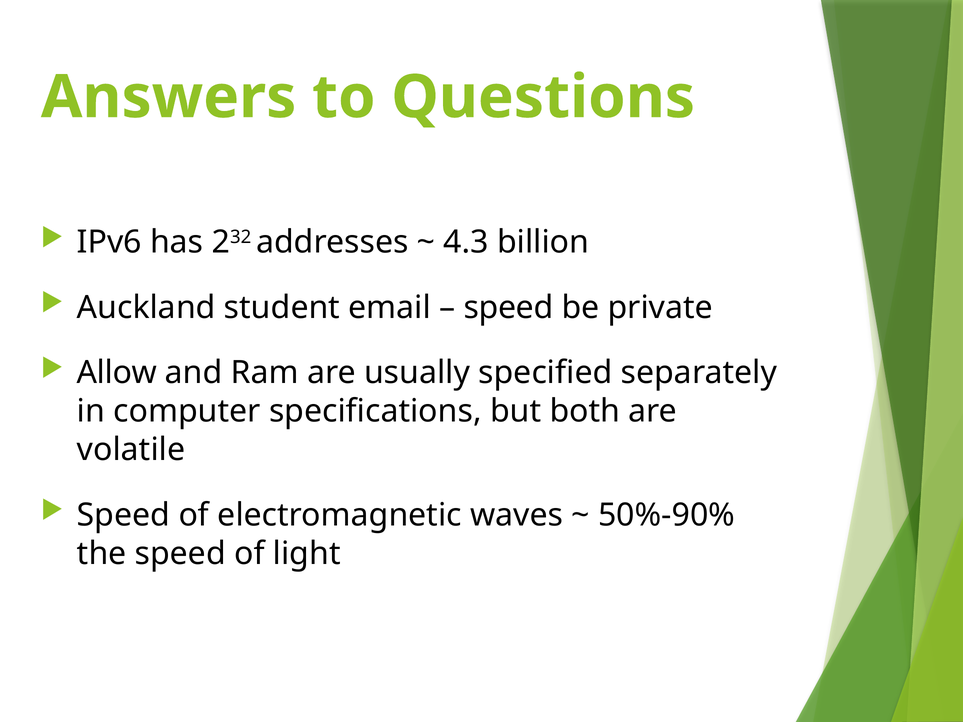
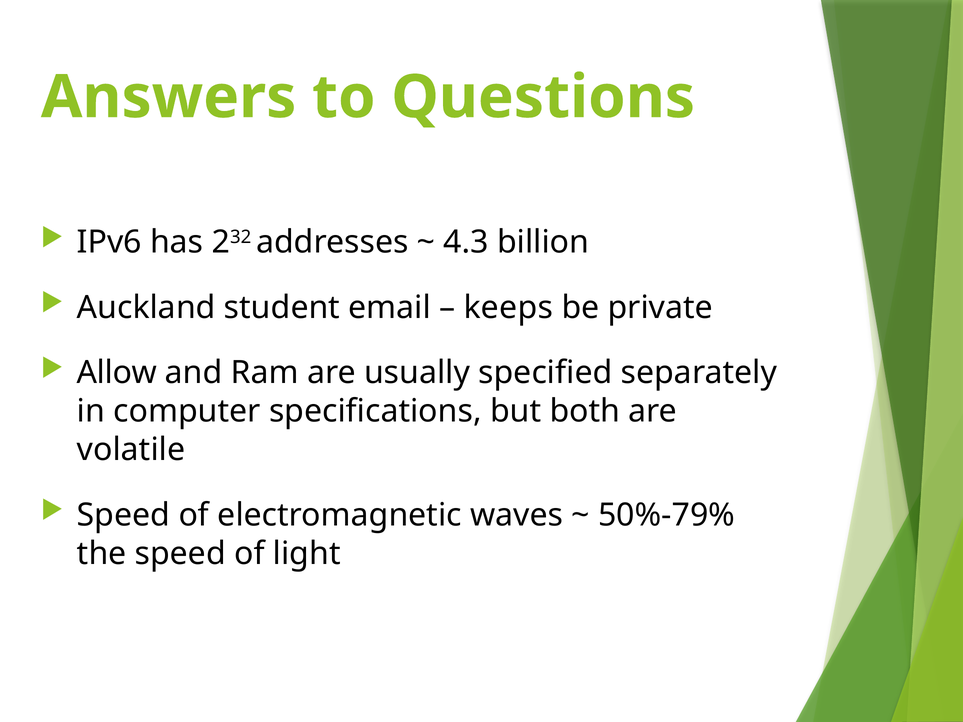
speed at (509, 308): speed -> keeps
50%-90%: 50%-90% -> 50%-79%
